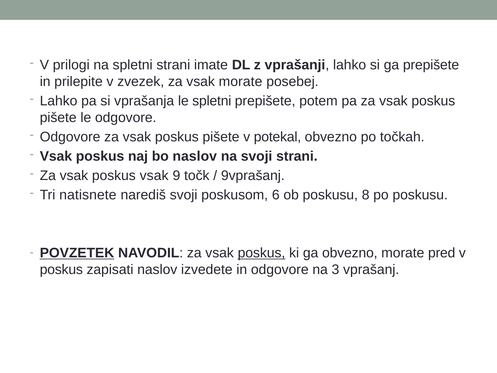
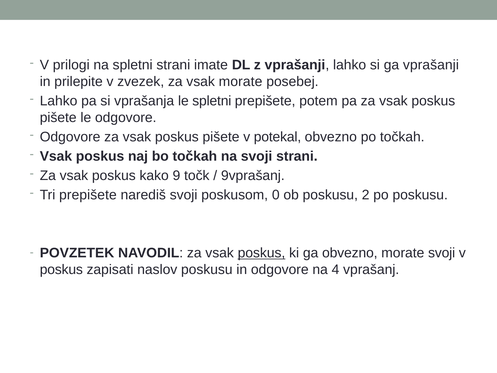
ga prepišete: prepišete -> vprašanji
bo naslov: naslov -> točkah
poskus vsak: vsak -> kako
Tri natisnete: natisnete -> prepišete
6: 6 -> 0
8: 8 -> 2
POVZETEK underline: present -> none
morate pred: pred -> svoji
naslov izvedete: izvedete -> poskusu
3: 3 -> 4
